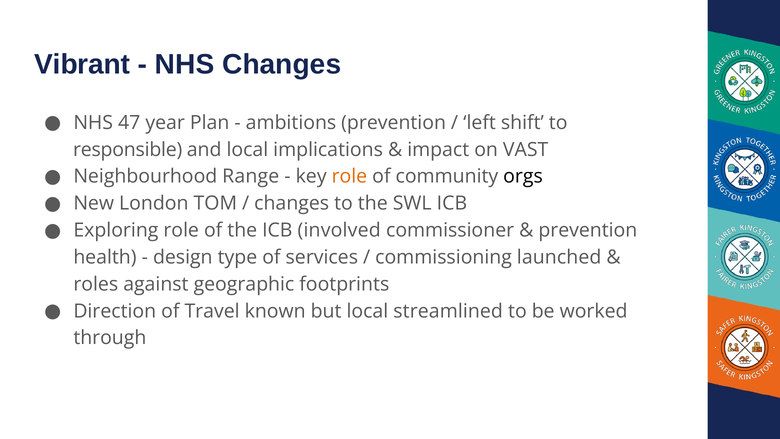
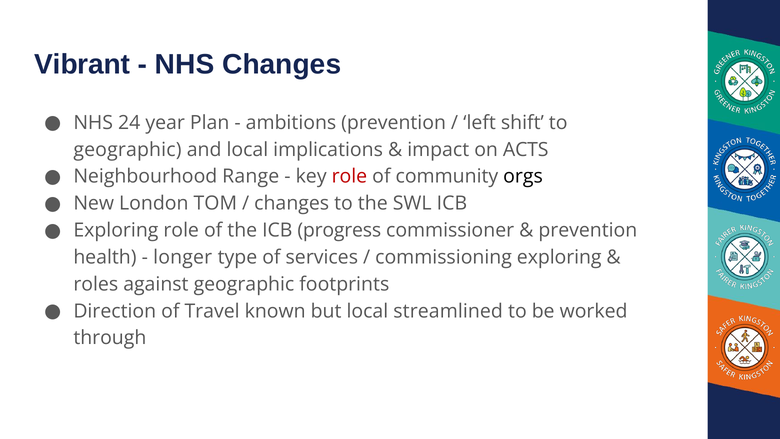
47: 47 -> 24
responsible at (128, 150): responsible -> geographic
VAST: VAST -> ACTS
role at (349, 176) colour: orange -> red
involved: involved -> progress
design: design -> longer
commissioning launched: launched -> exploring
